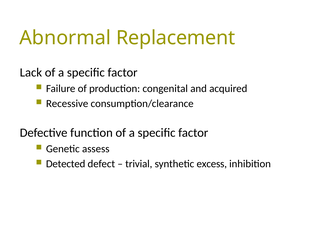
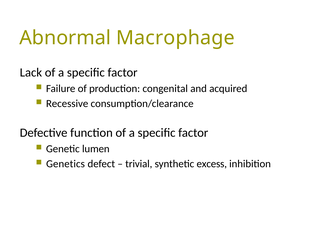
Replacement: Replacement -> Macrophage
assess: assess -> lumen
Detected: Detected -> Genetics
